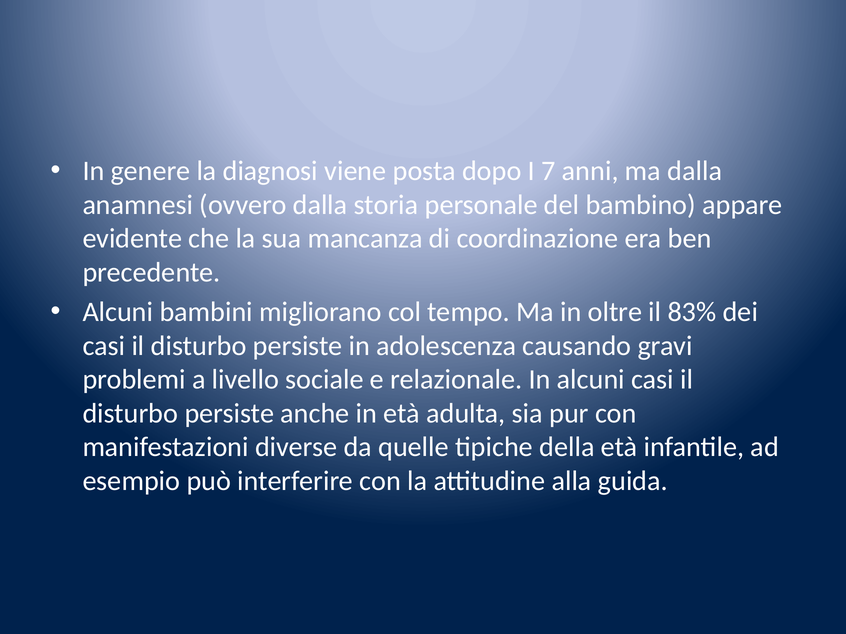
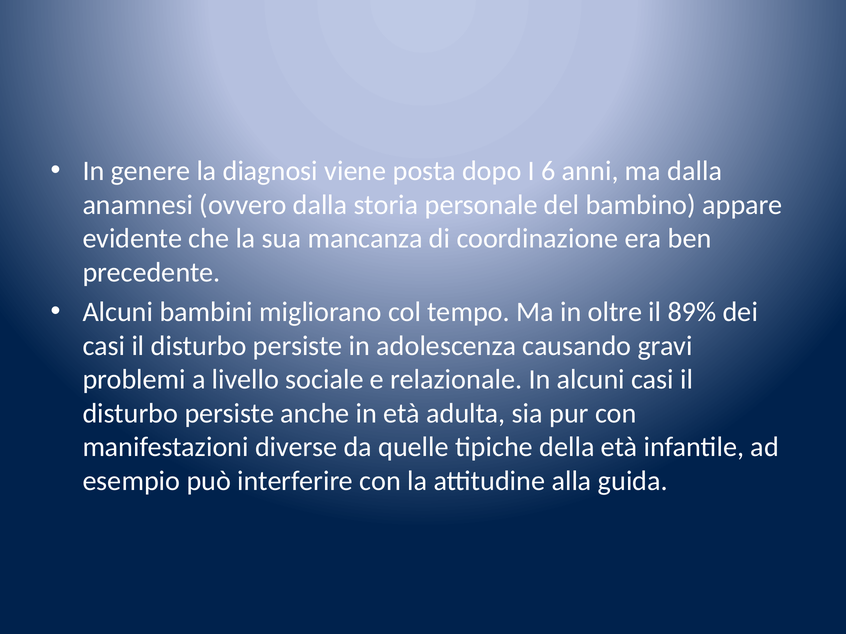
7: 7 -> 6
83%: 83% -> 89%
